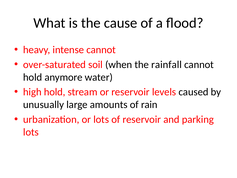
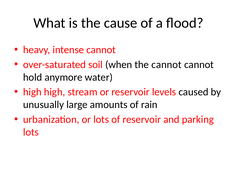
the rainfall: rainfall -> cannot
high hold: hold -> high
